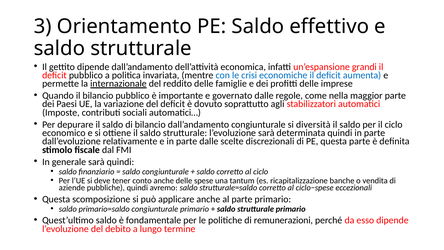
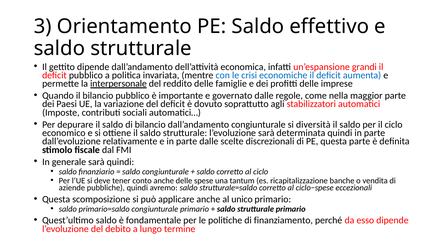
internazionale: internazionale -> interpersonale
al parte: parte -> unico
remunerazioni: remunerazioni -> finanziamento
